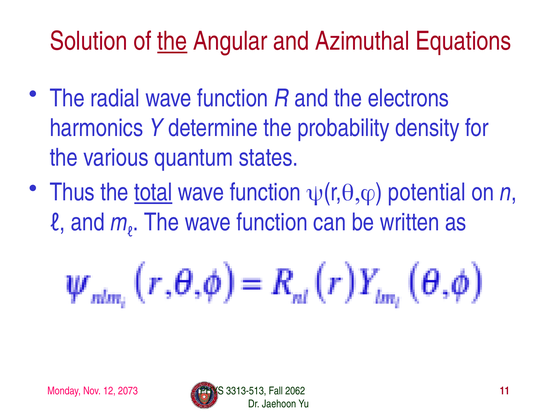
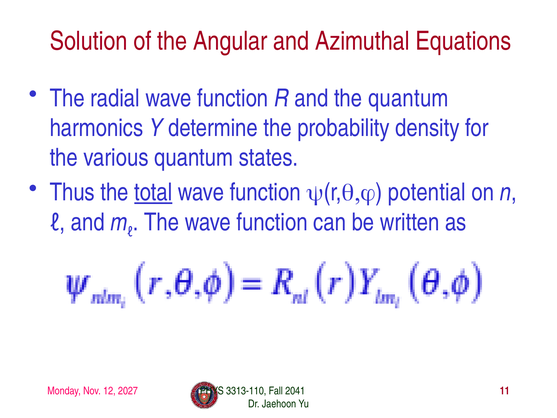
the at (172, 41) underline: present -> none
the electrons: electrons -> quantum
2073: 2073 -> 2027
3313-513: 3313-513 -> 3313-110
2062: 2062 -> 2041
